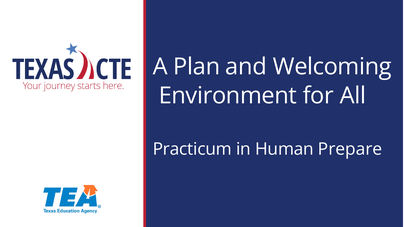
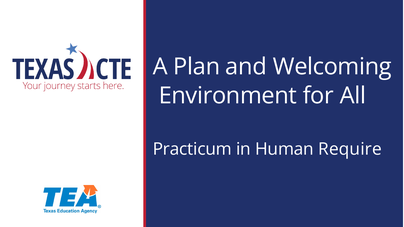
Prepare: Prepare -> Require
